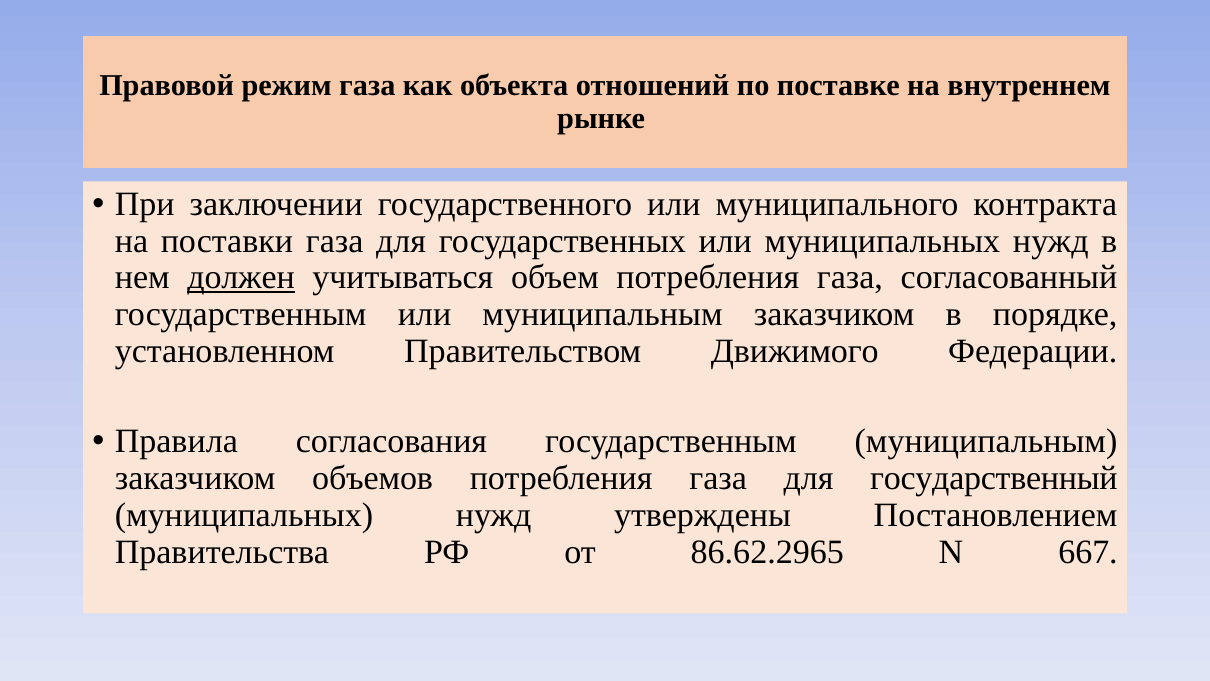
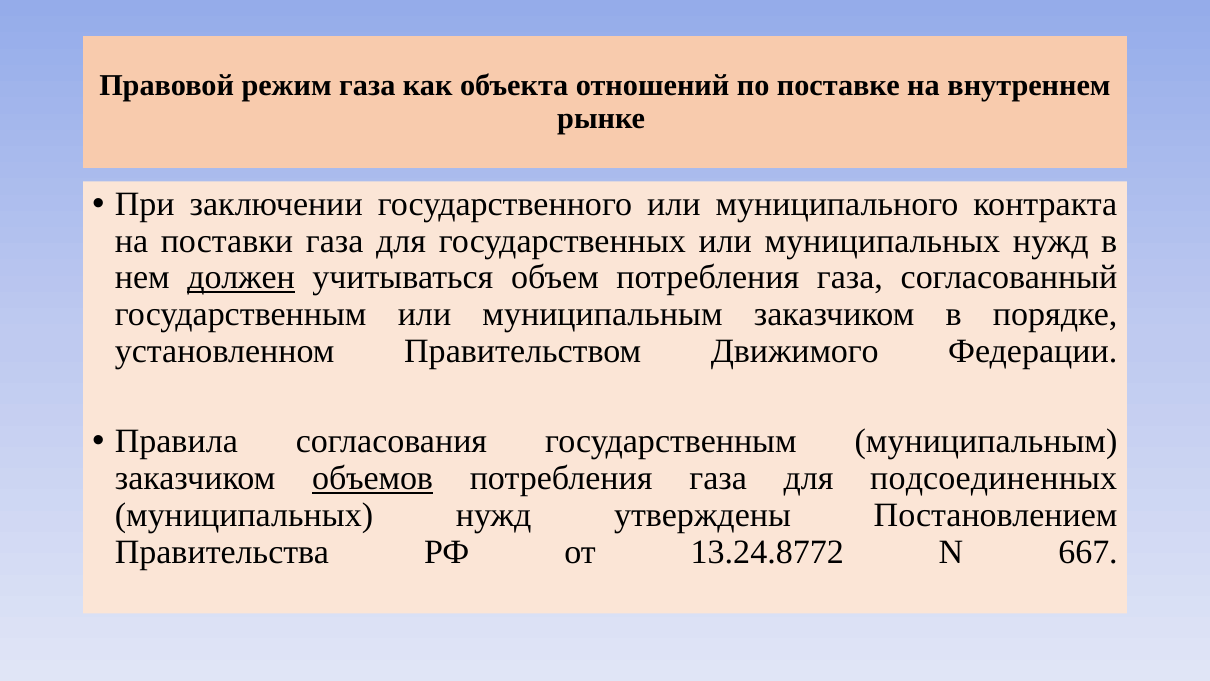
объемов underline: none -> present
государственный: государственный -> подсоединенных
86.62.2965: 86.62.2965 -> 13.24.8772
